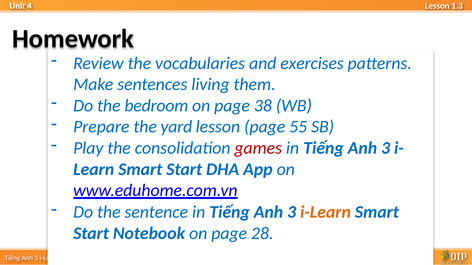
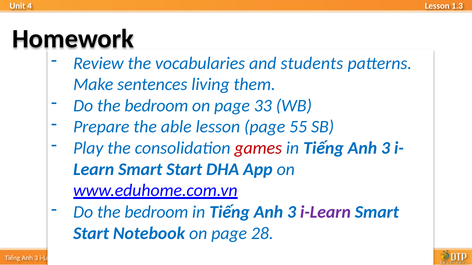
exercises: exercises -> students
38: 38 -> 33
yard: yard -> able
sentence at (156, 212): sentence -> bedroom
i-Learn at (325, 212) colour: orange -> purple
